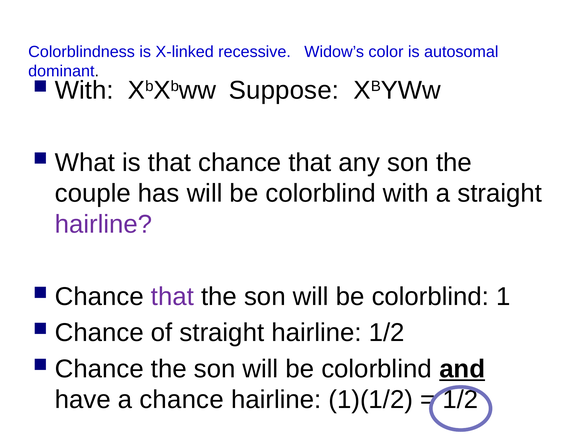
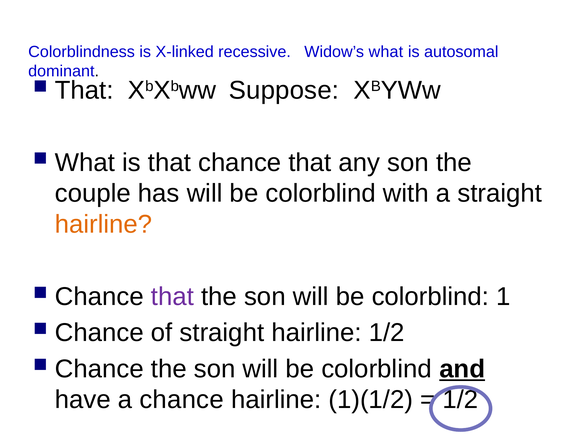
Widow’s color: color -> what
With at (84, 90): With -> That
hairline at (104, 224) colour: purple -> orange
